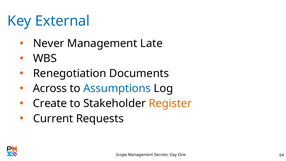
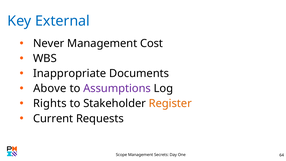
Late: Late -> Cost
Renegotiation: Renegotiation -> Inappropriate
Across: Across -> Above
Assumptions colour: blue -> purple
Create: Create -> Rights
